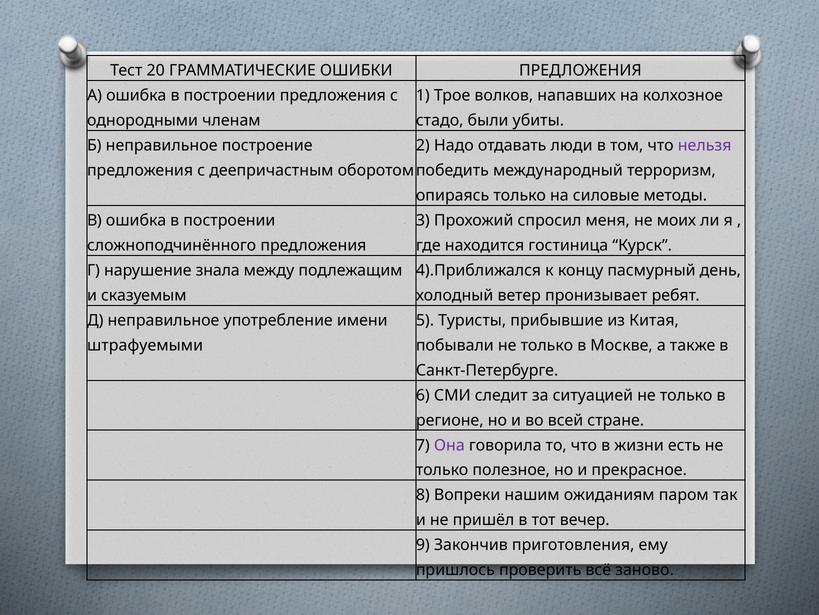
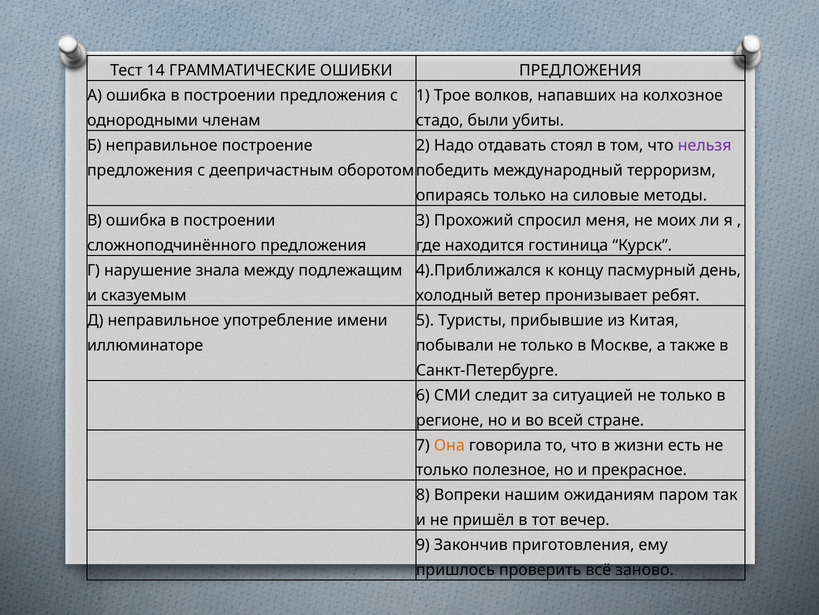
20: 20 -> 14
люди: люди -> стоял
штрафуемыми: штрафуемыми -> иллюминаторе
Она colour: purple -> orange
